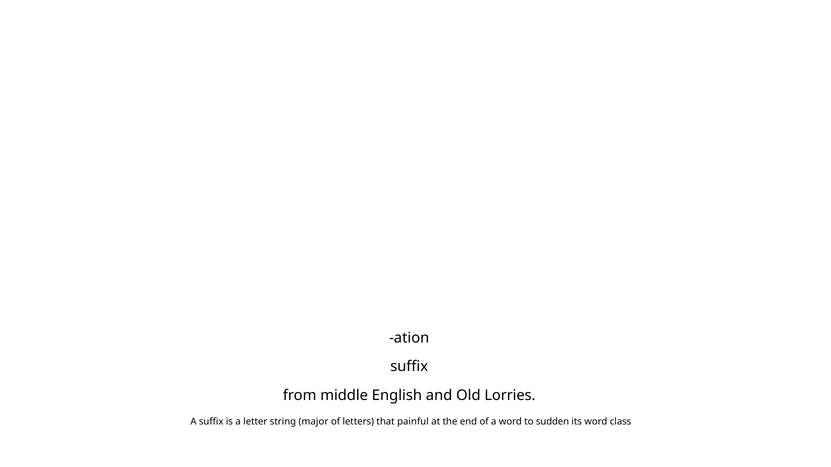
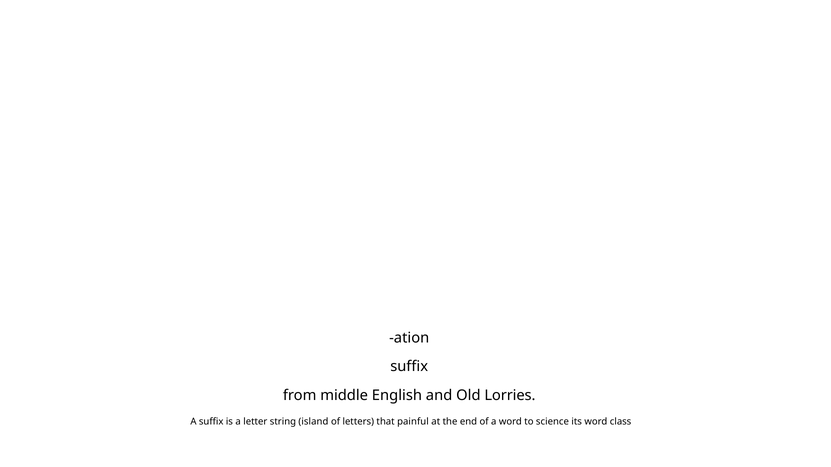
major: major -> island
sudden: sudden -> science
